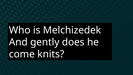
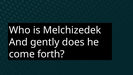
knits: knits -> forth
